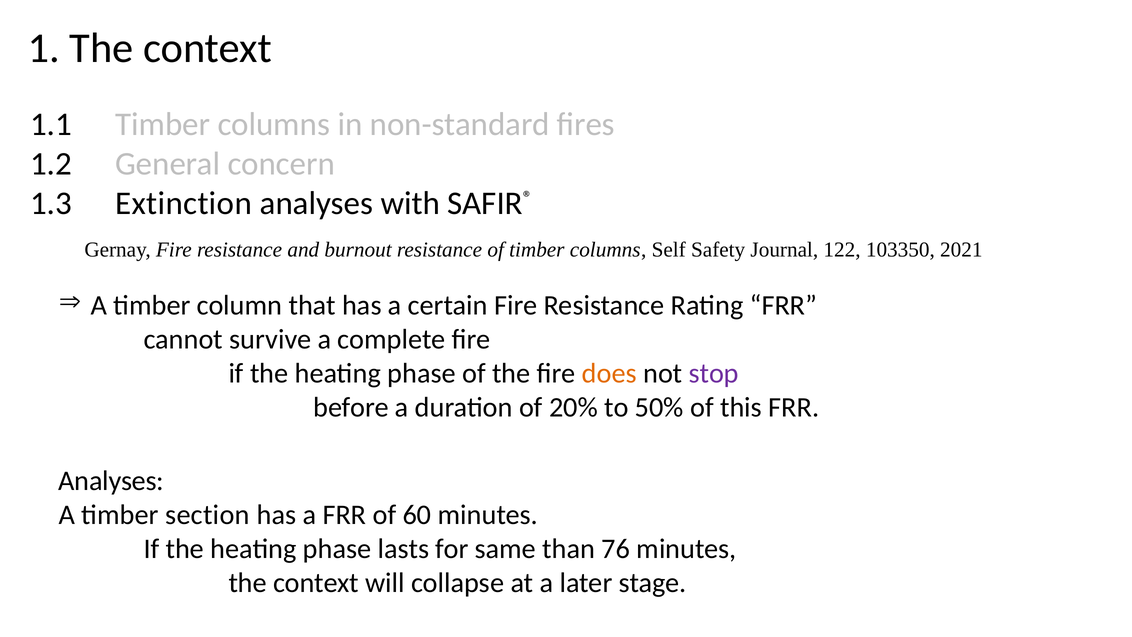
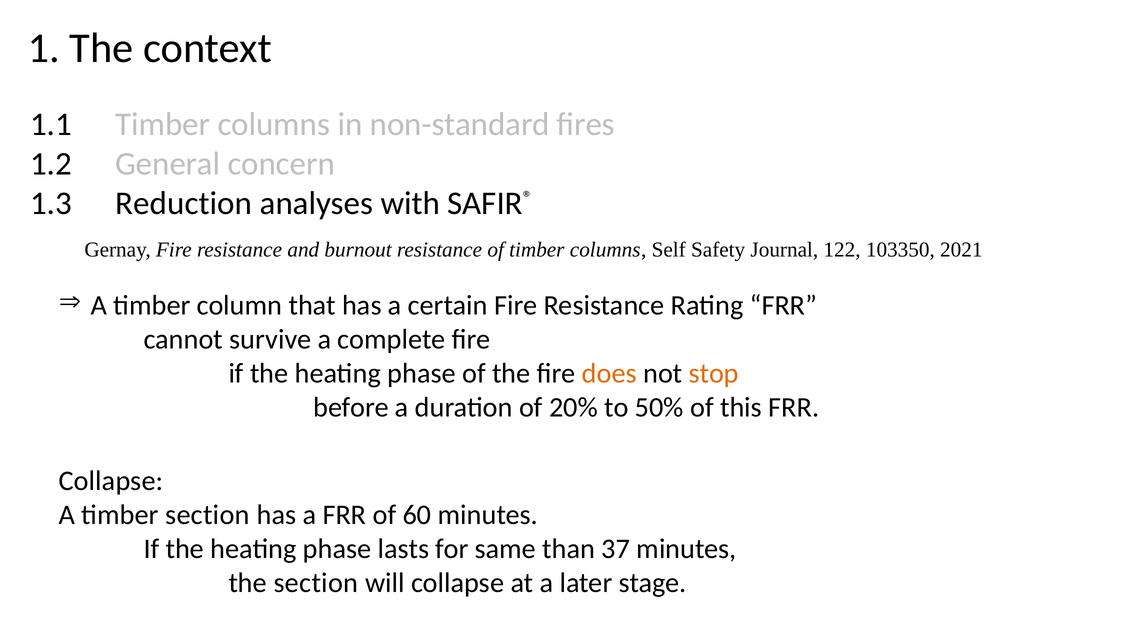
Extinction: Extinction -> Reduction
stop colour: purple -> orange
Analyses at (111, 481): Analyses -> Collapse
76: 76 -> 37
context at (316, 583): context -> section
